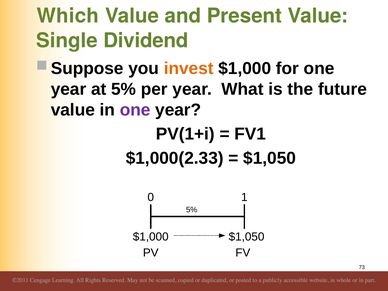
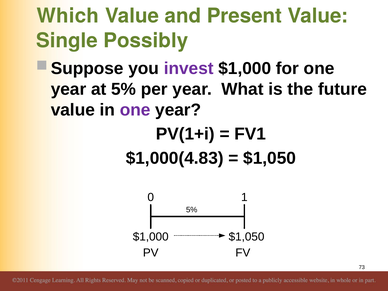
Dividend: Dividend -> Possibly
invest colour: orange -> purple
$1,000(2.33: $1,000(2.33 -> $1,000(4.83
